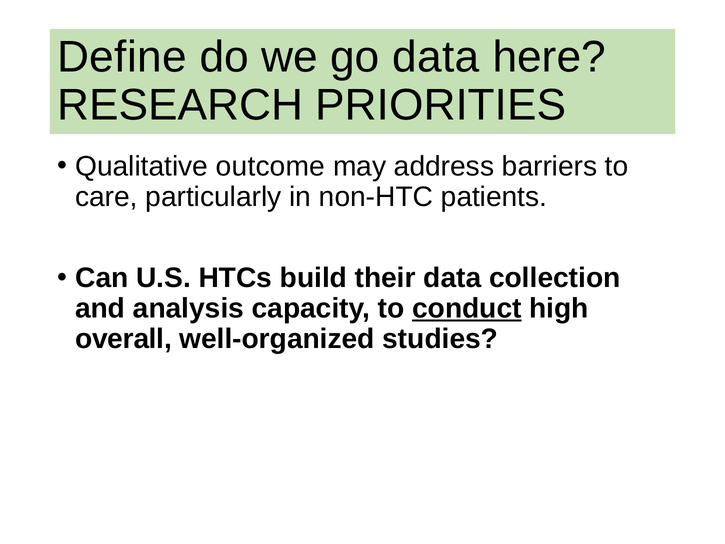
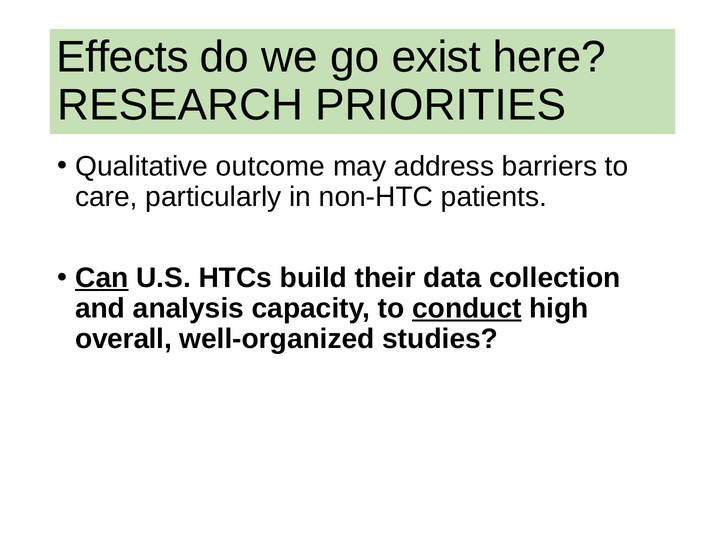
Define: Define -> Effects
go data: data -> exist
Can underline: none -> present
